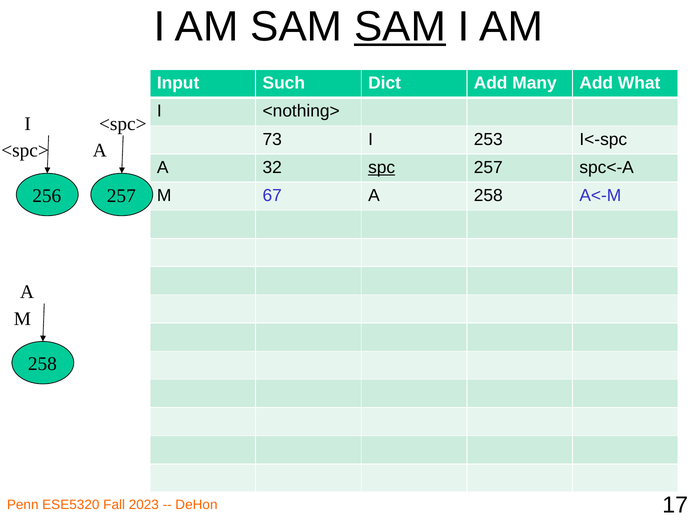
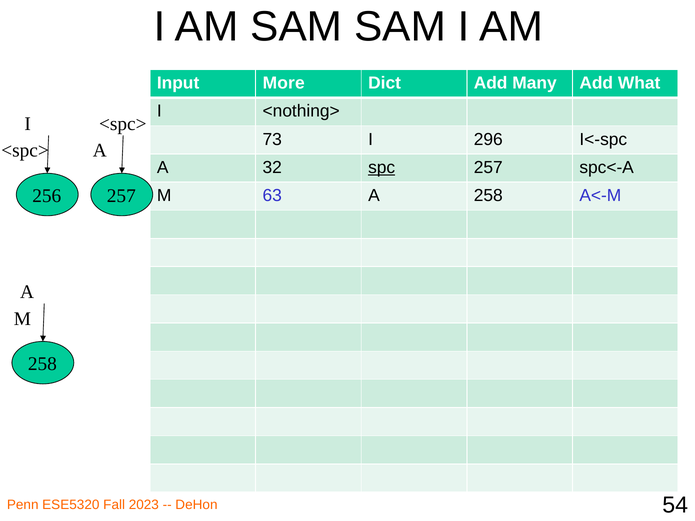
SAM at (400, 27) underline: present -> none
Such: Such -> More
253: 253 -> 296
67: 67 -> 63
17: 17 -> 54
